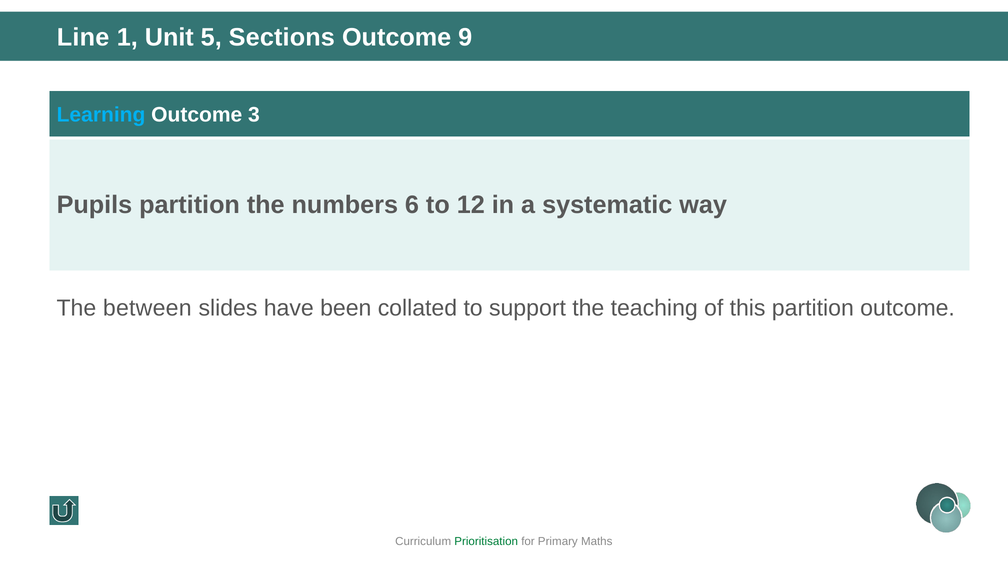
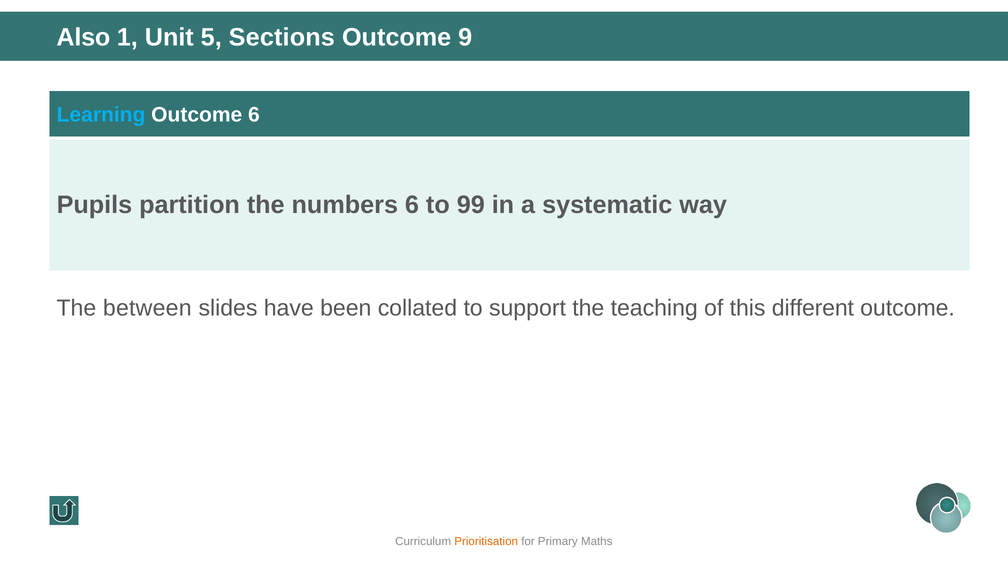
Line: Line -> Also
Outcome 3: 3 -> 6
12: 12 -> 99
this partition: partition -> different
Prioritisation colour: green -> orange
